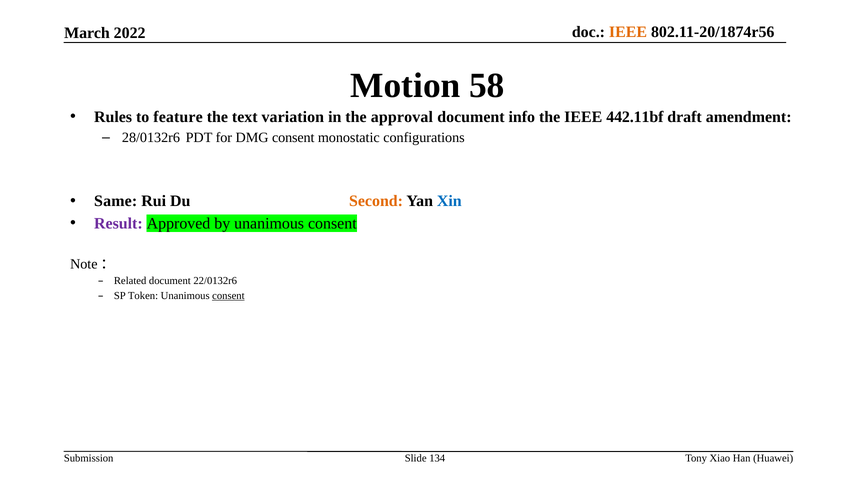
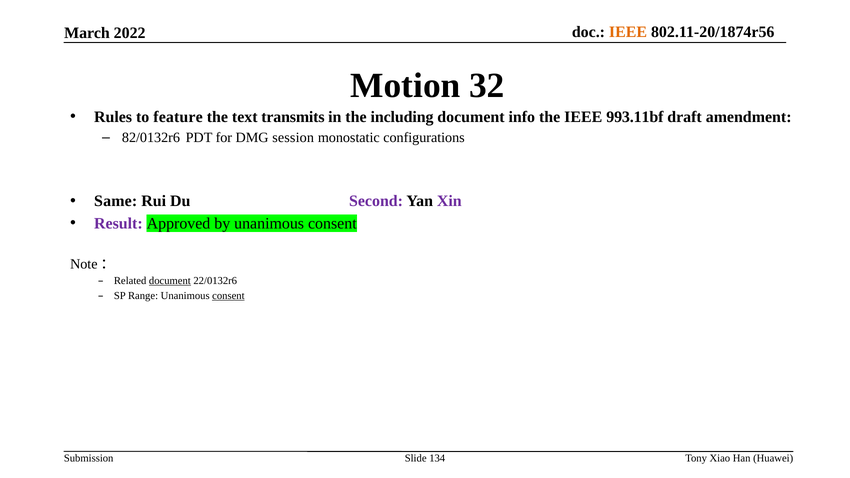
58: 58 -> 32
variation: variation -> transmits
approval: approval -> including
442.11bf: 442.11bf -> 993.11bf
28/0132r6: 28/0132r6 -> 82/0132r6
DMG consent: consent -> session
Second colour: orange -> purple
Xin colour: blue -> purple
document at (170, 281) underline: none -> present
Token: Token -> Range
